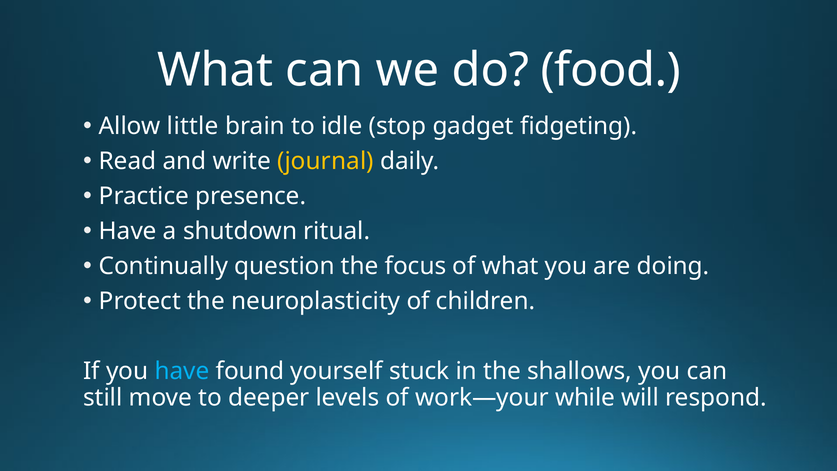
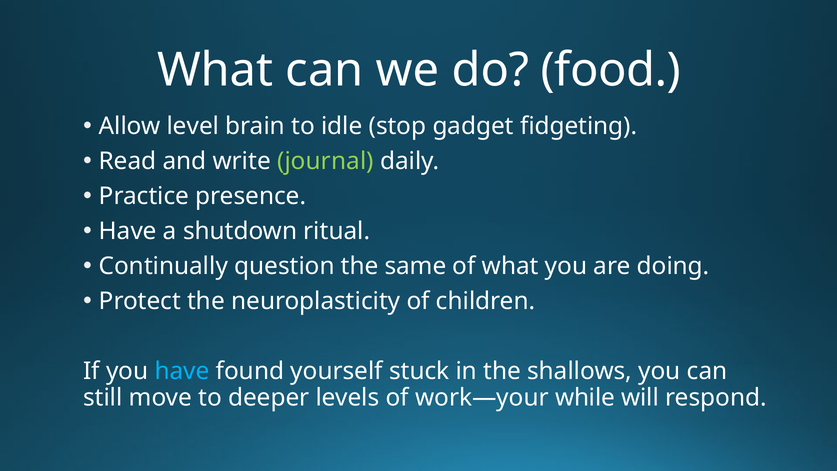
little: little -> level
journal colour: yellow -> light green
focus: focus -> same
